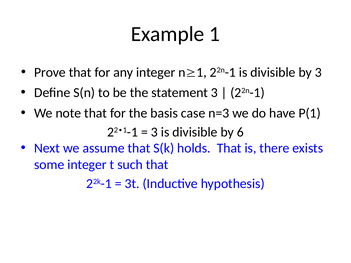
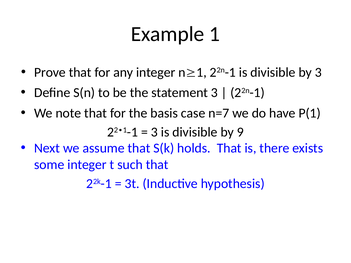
n=3: n=3 -> n=7
6: 6 -> 9
